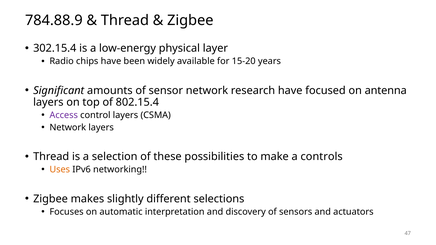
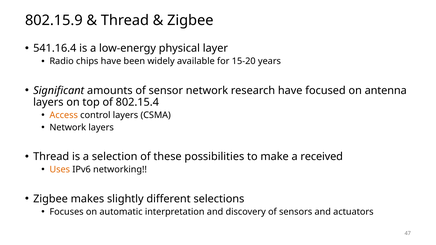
784.88.9: 784.88.9 -> 802.15.9
302.15.4: 302.15.4 -> 541.16.4
Access colour: purple -> orange
controls: controls -> received
